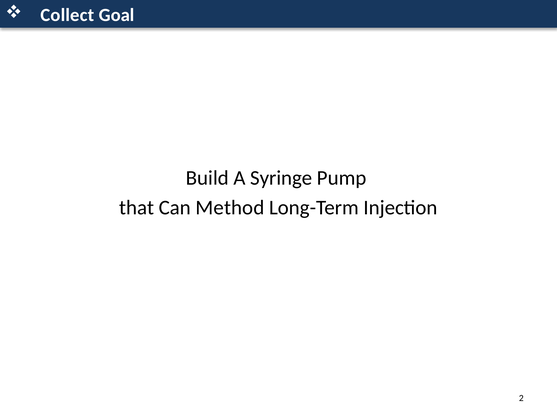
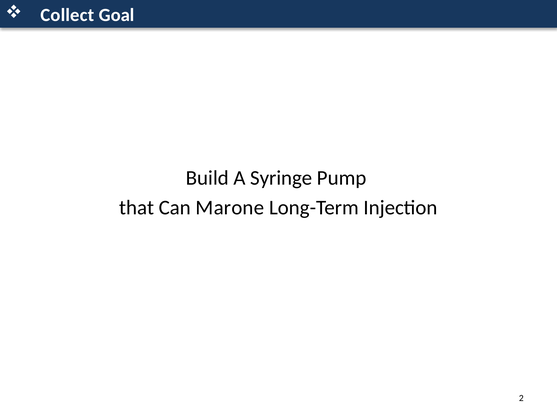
Method: Method -> Marone
